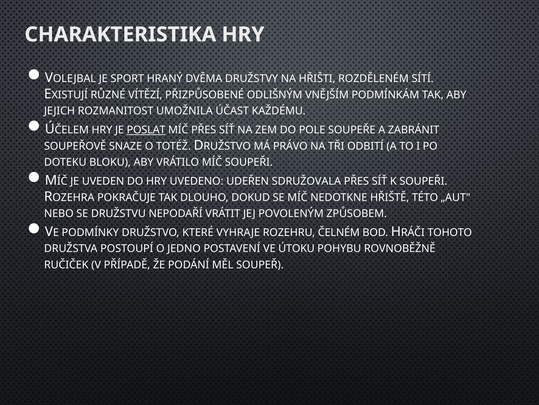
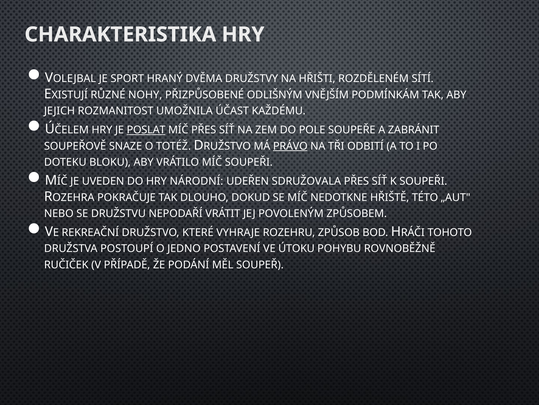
VÍTĚZÍ: VÍTĚZÍ -> NOHY
PRÁVO underline: none -> present
UVEDENO: UVEDENO -> NÁRODNÍ
PODMÍNKY: PODMÍNKY -> REKREAČNÍ
ČELNÉM: ČELNÉM -> ZPŮSOB
